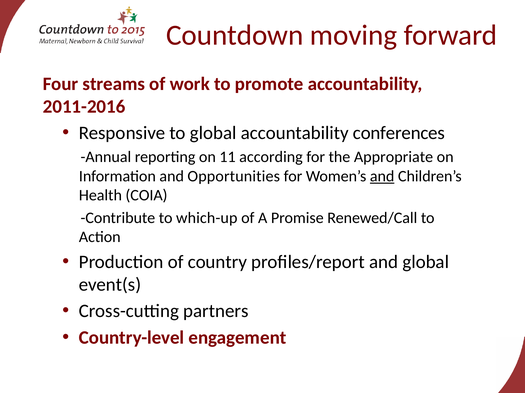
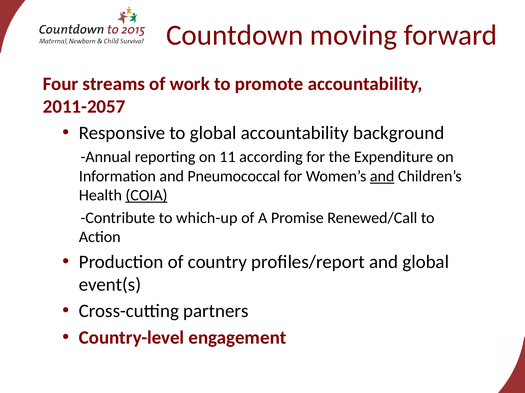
2011-2016: 2011-2016 -> 2011-2057
conferences: conferences -> background
Appropriate: Appropriate -> Expenditure
Opportunities: Opportunities -> Pneumococcal
COIA underline: none -> present
